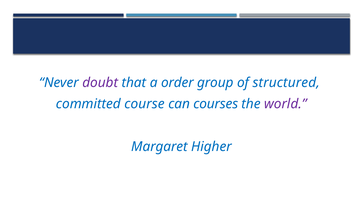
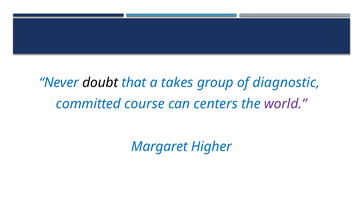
doubt colour: purple -> black
order: order -> takes
structured: structured -> diagnostic
courses: courses -> centers
